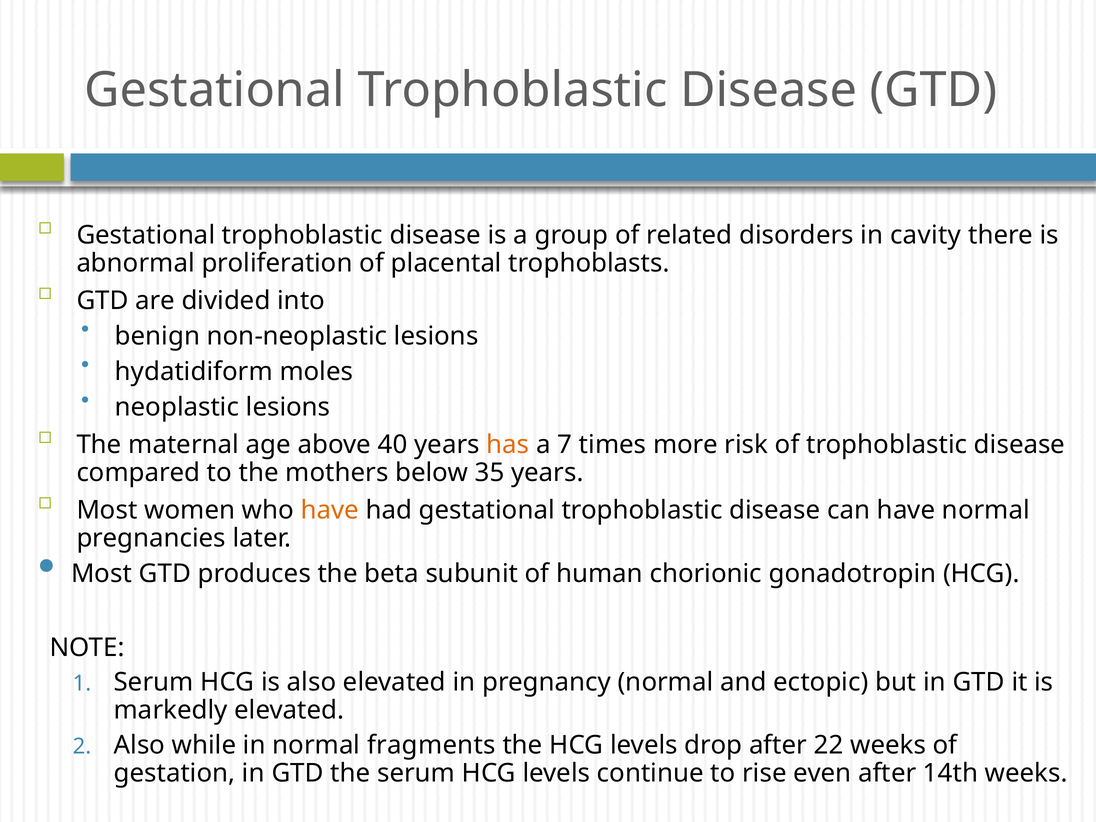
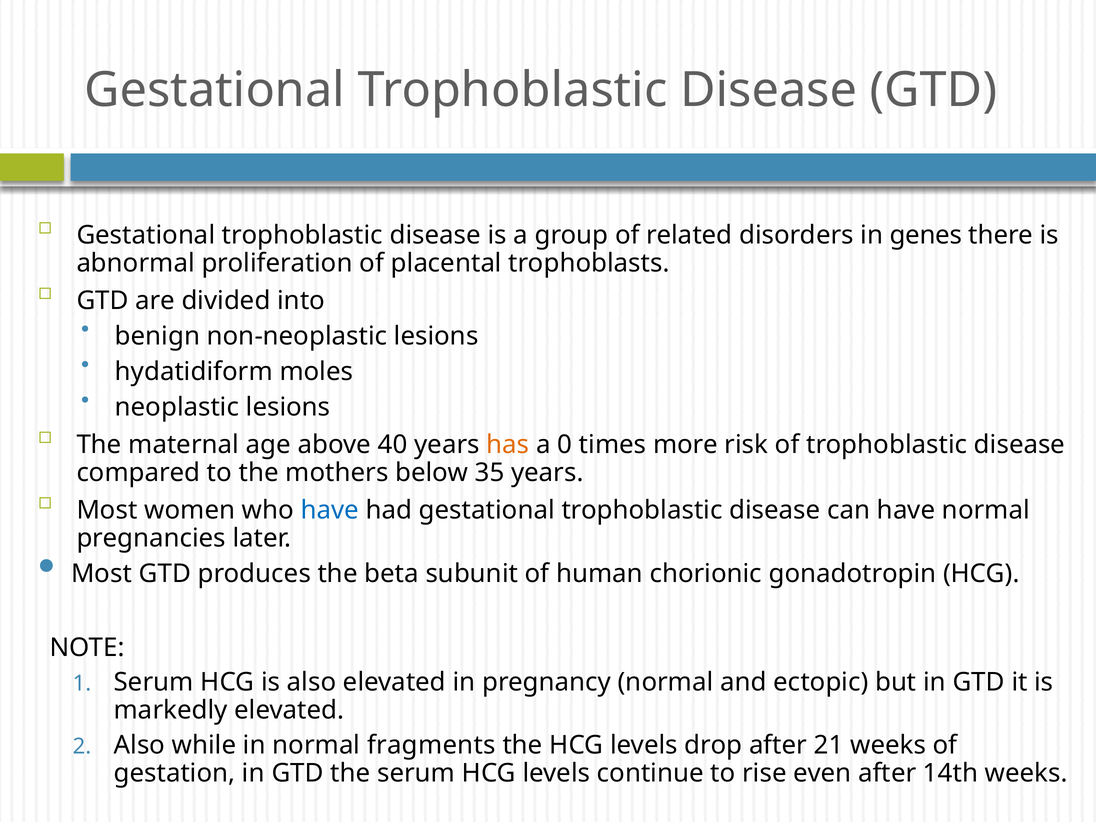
cavity: cavity -> genes
7: 7 -> 0
have at (330, 510) colour: orange -> blue
22: 22 -> 21
